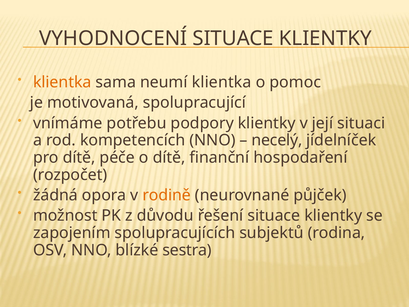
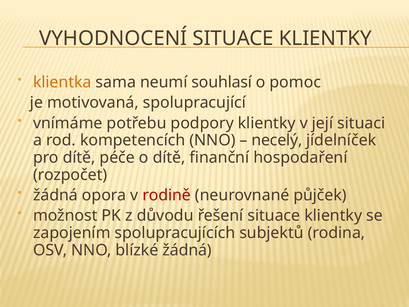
neumí klientka: klientka -> souhlasí
rodině colour: orange -> red
blízké sestra: sestra -> žádná
